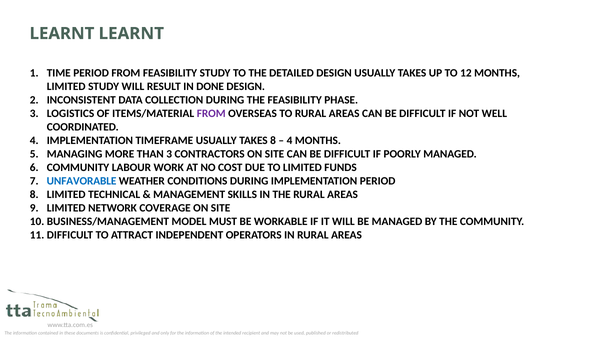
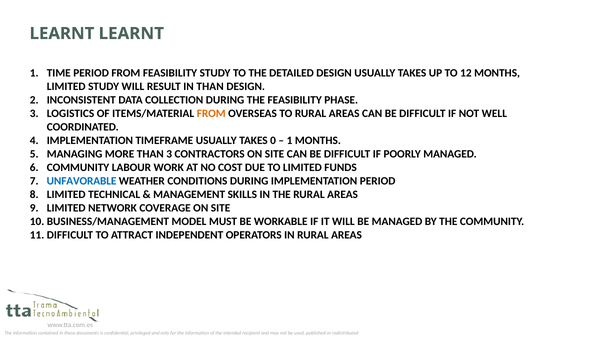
IN DONE: DONE -> THAN
FROM at (211, 114) colour: purple -> orange
TAKES 8: 8 -> 0
4 at (290, 141): 4 -> 1
